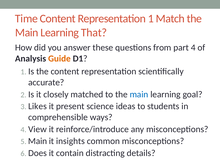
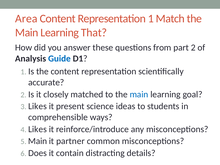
Time: Time -> Area
part 4: 4 -> 2
Guide colour: orange -> blue
View at (38, 129): View -> Likes
insights: insights -> partner
